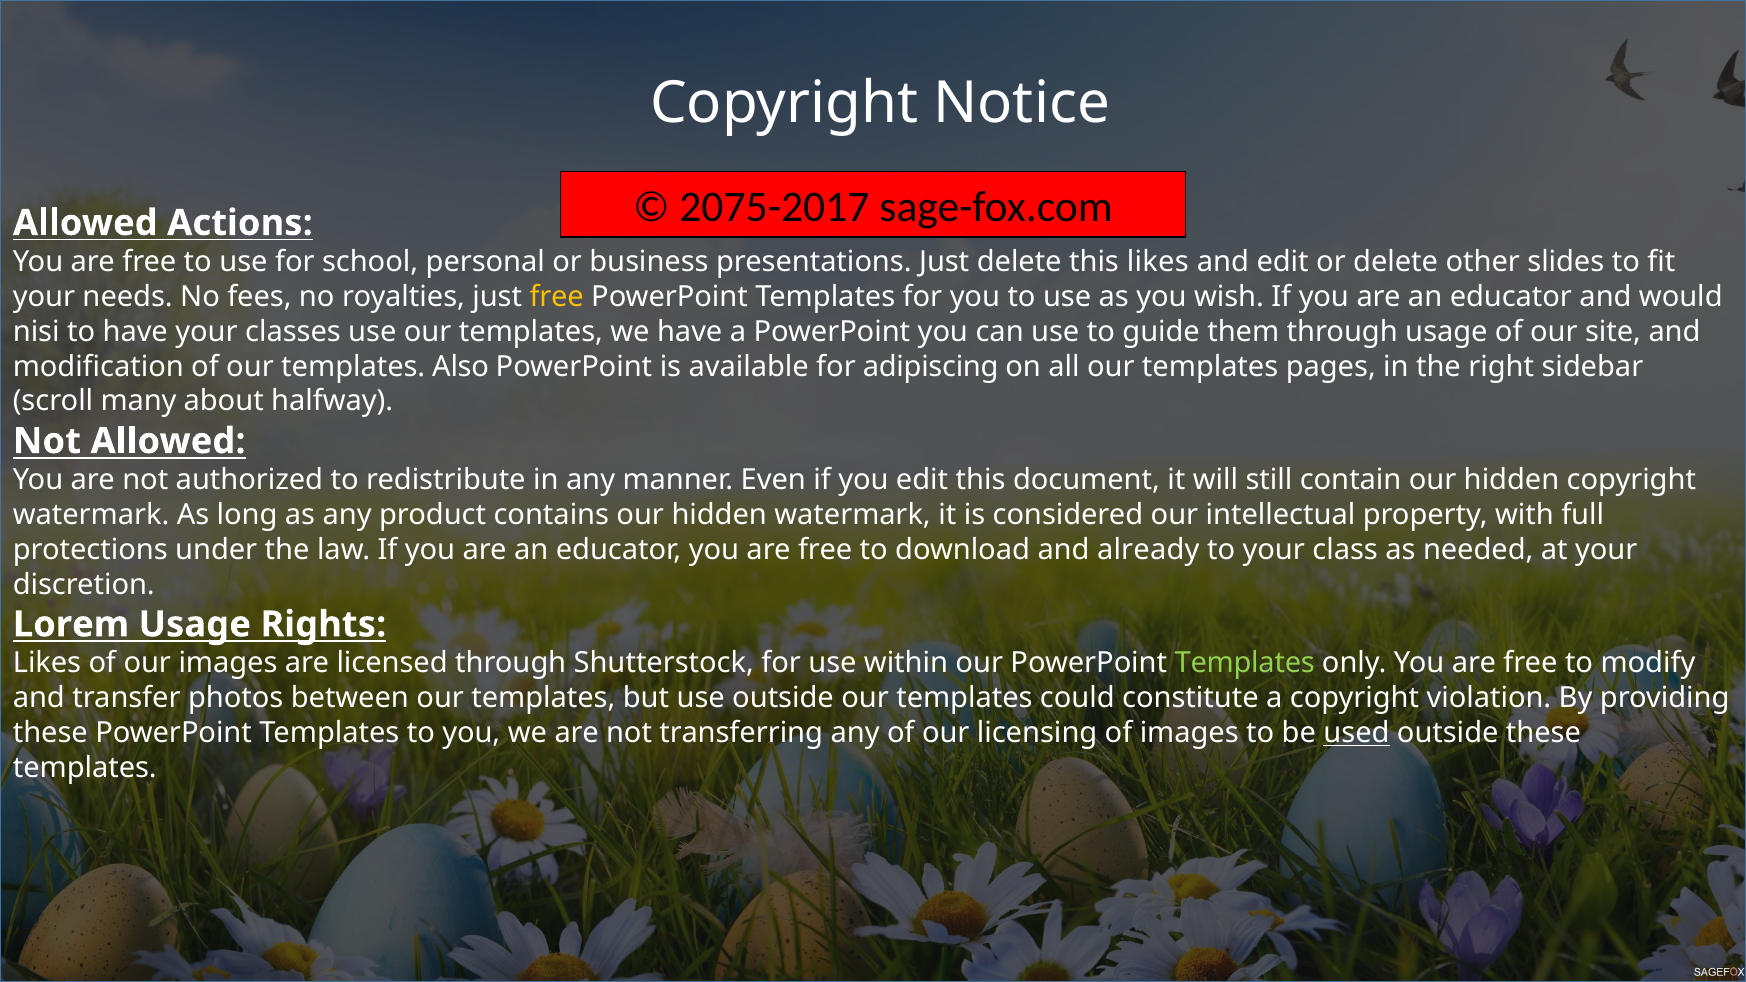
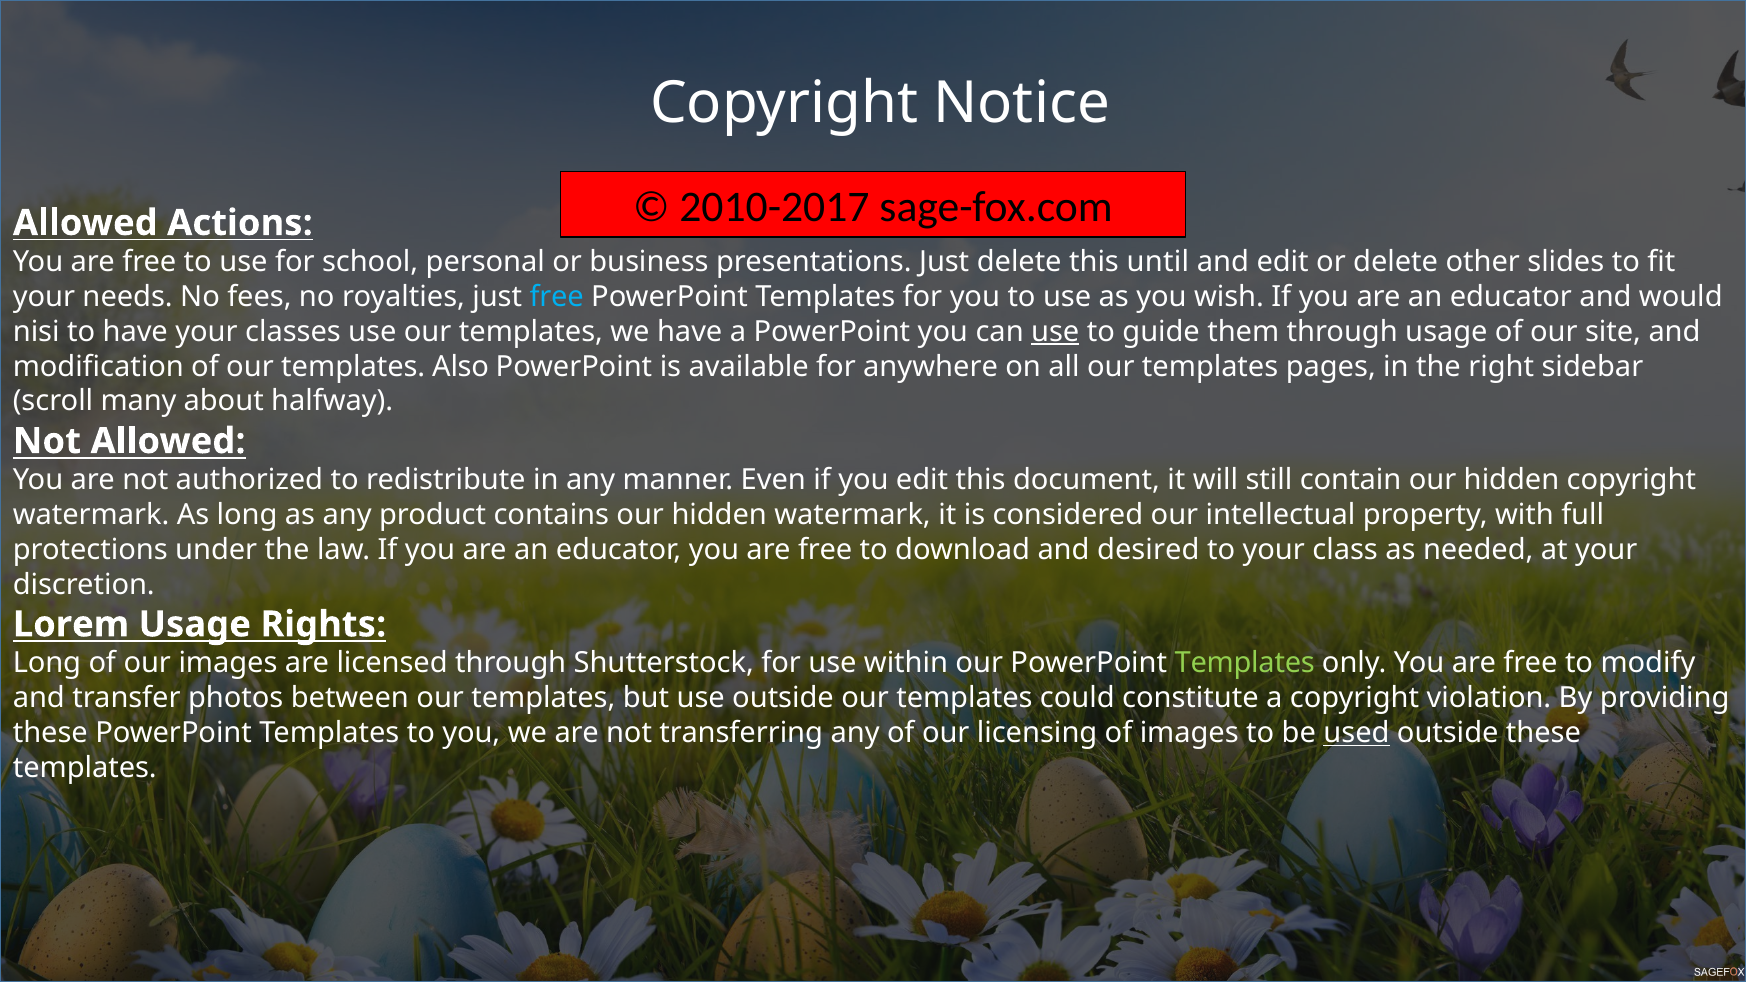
2075-2017: 2075-2017 -> 2010-2017
this likes: likes -> until
free at (557, 297) colour: yellow -> light blue
use at (1055, 332) underline: none -> present
adipiscing: adipiscing -> anywhere
already: already -> desired
Likes at (47, 663): Likes -> Long
